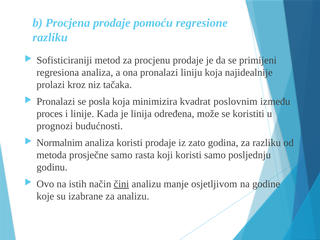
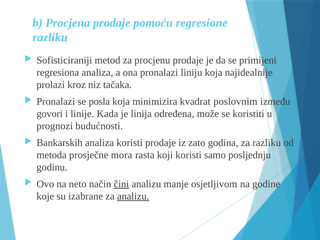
proces: proces -> govori
Normalnim: Normalnim -> Bankarskih
prosječne samo: samo -> mora
istih: istih -> neto
analizu at (133, 196) underline: none -> present
